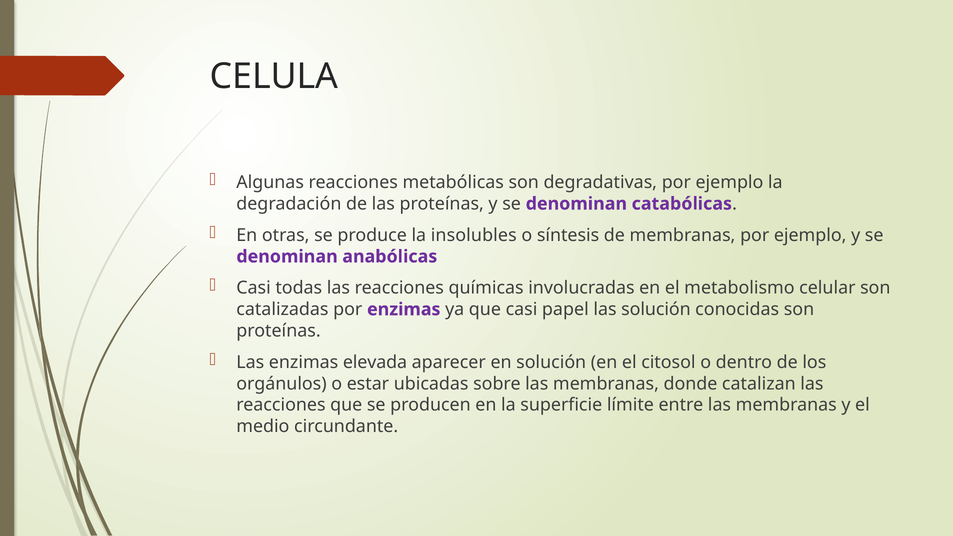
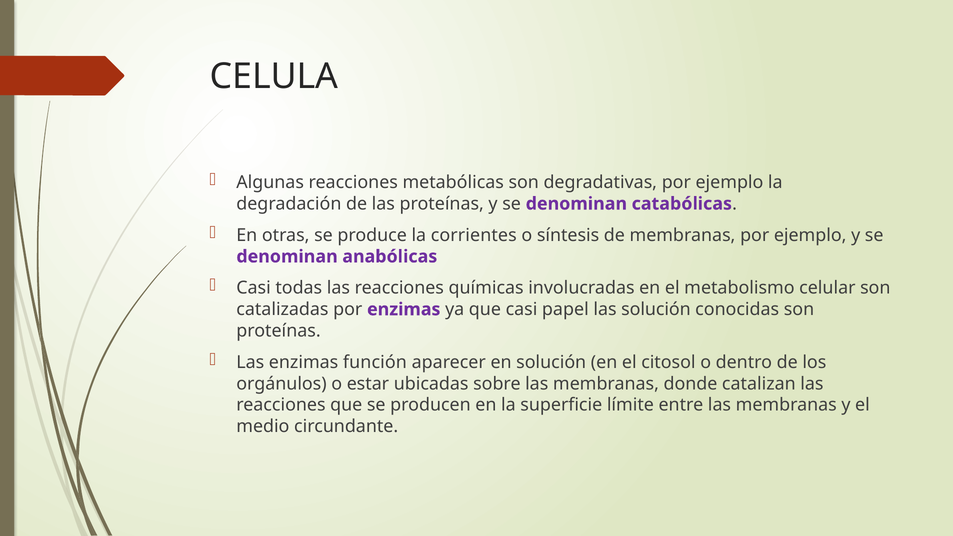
insolubles: insolubles -> corrientes
elevada: elevada -> función
